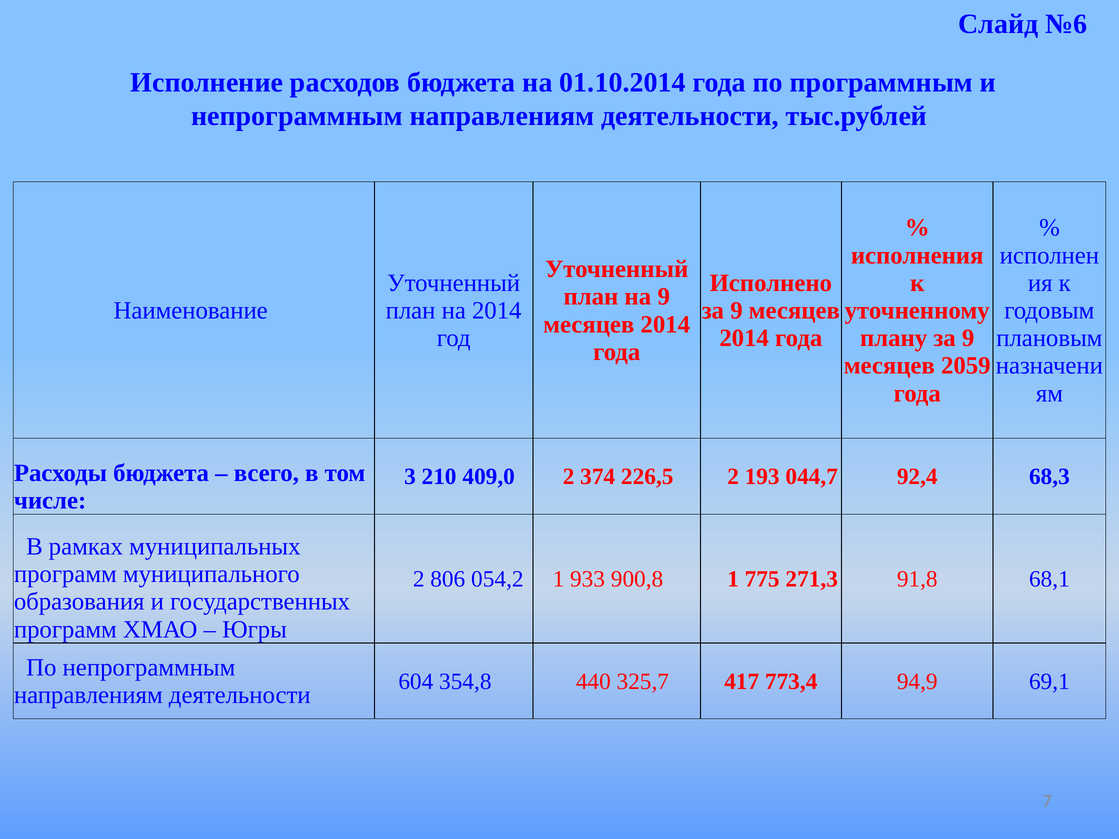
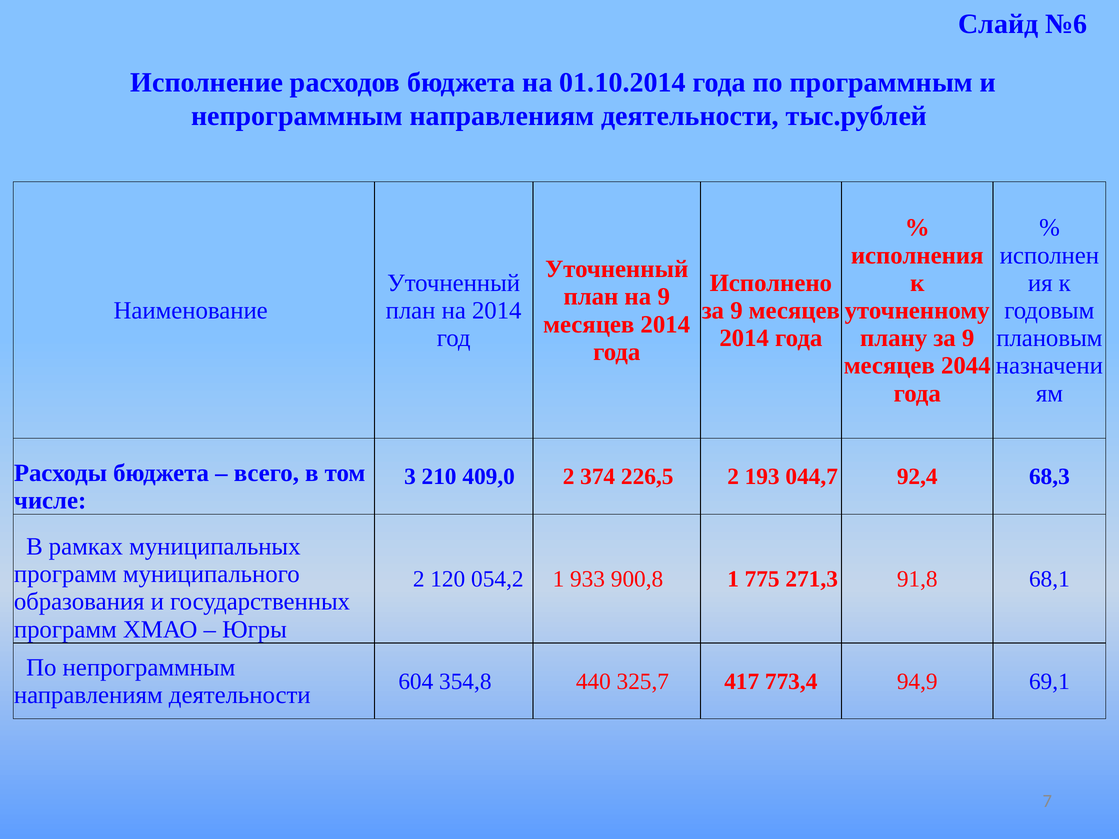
2059: 2059 -> 2044
806: 806 -> 120
